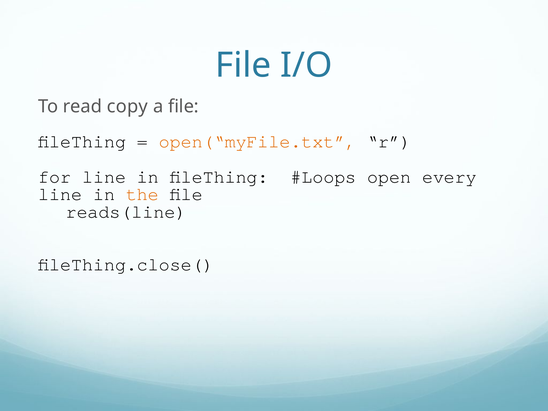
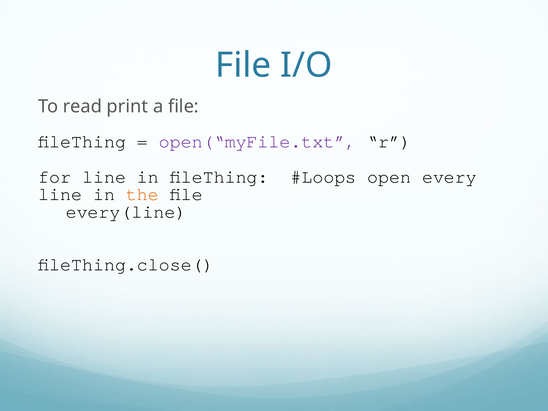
copy: copy -> print
open(“myFile.txt colour: orange -> purple
reads(line: reads(line -> every(line
